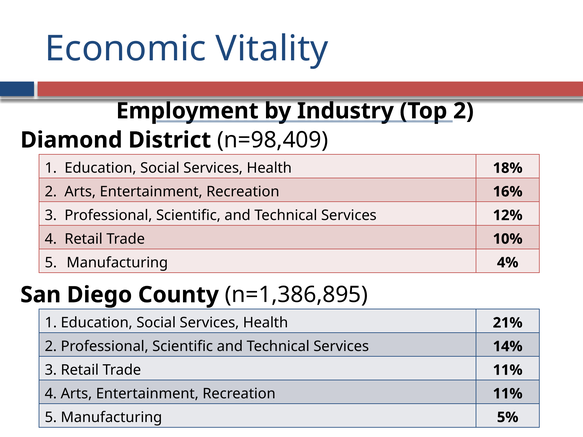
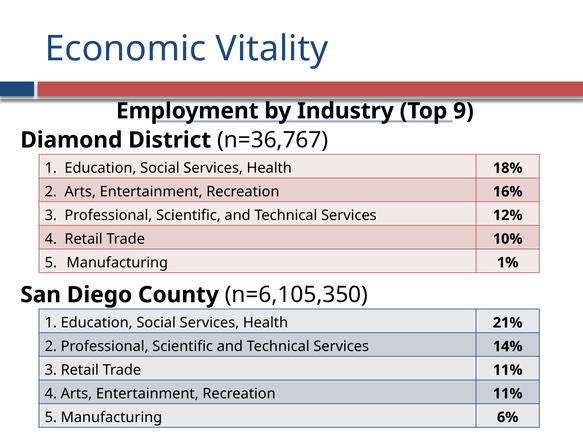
Top 2: 2 -> 9
n=98,409: n=98,409 -> n=36,767
4%: 4% -> 1%
n=1,386,895: n=1,386,895 -> n=6,105,350
5%: 5% -> 6%
